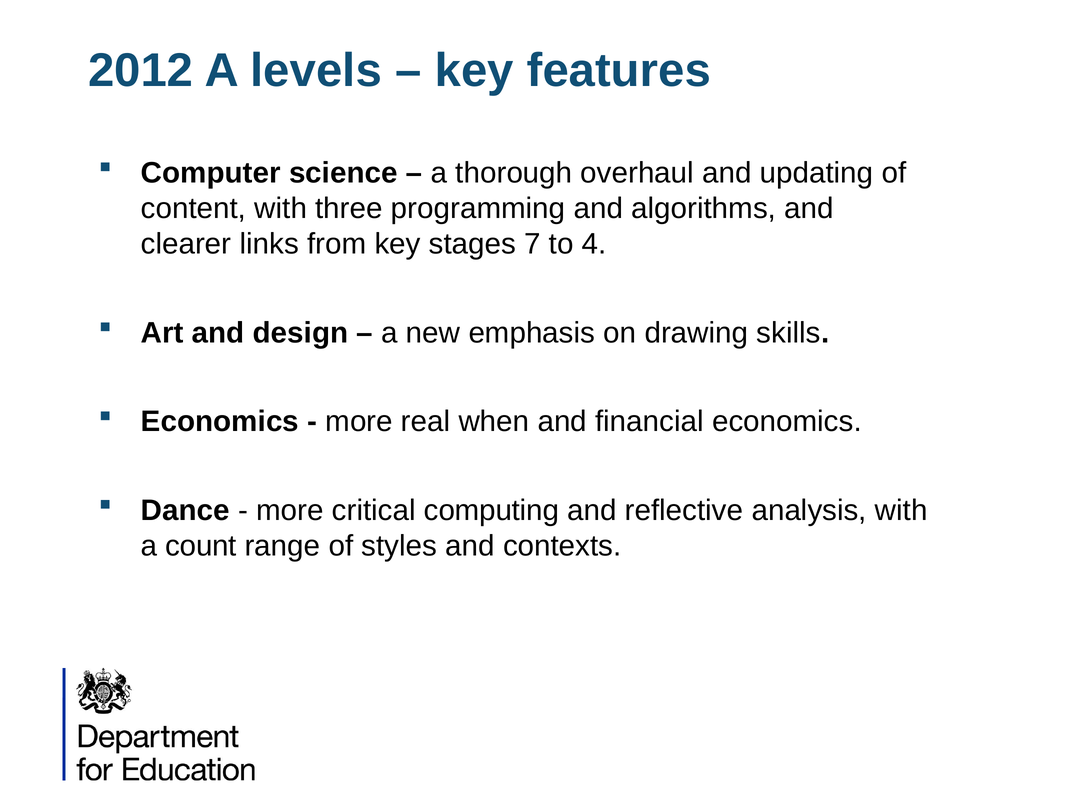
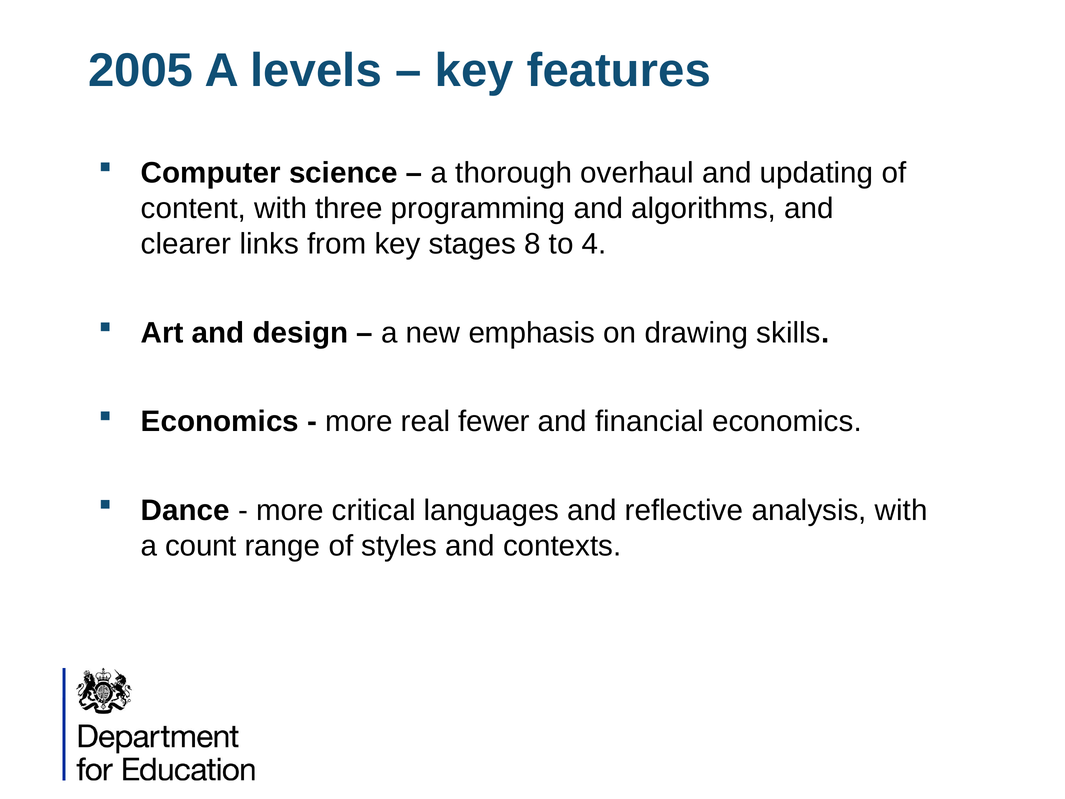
2012: 2012 -> 2005
7: 7 -> 8
when: when -> fewer
computing: computing -> languages
